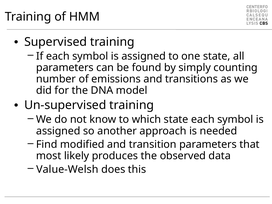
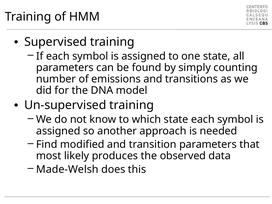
Value-Welsh: Value-Welsh -> Made-Welsh
